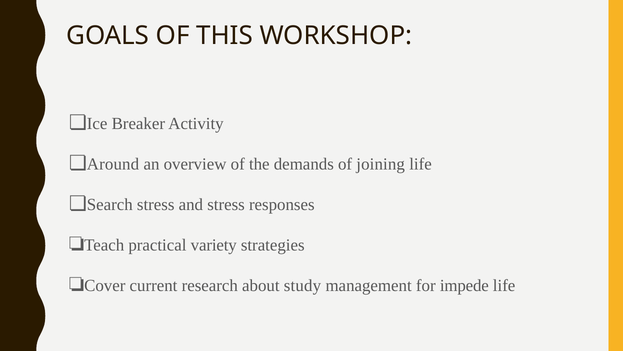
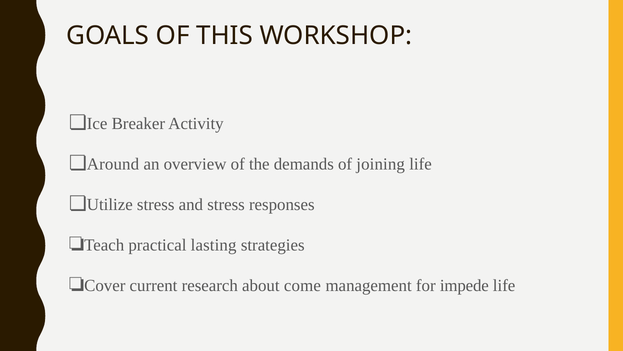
Search: Search -> Utilize
variety: variety -> lasting
study: study -> come
